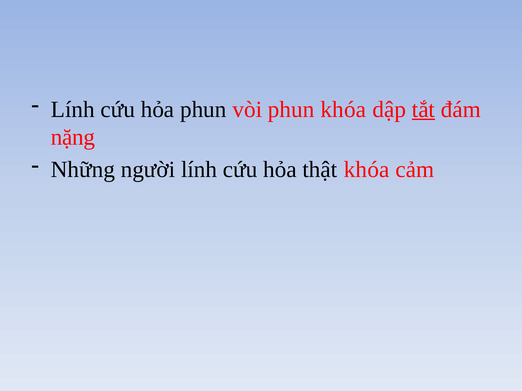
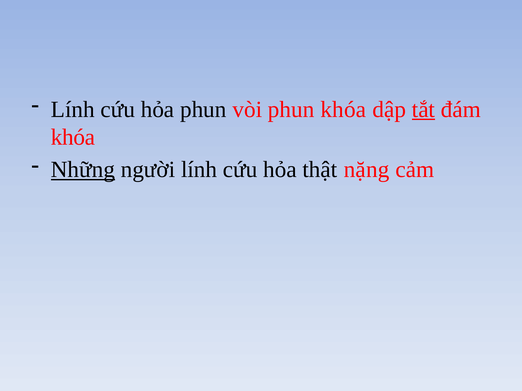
nặng at (73, 137): nặng -> khóa
Những underline: none -> present
thật khóa: khóa -> nặng
